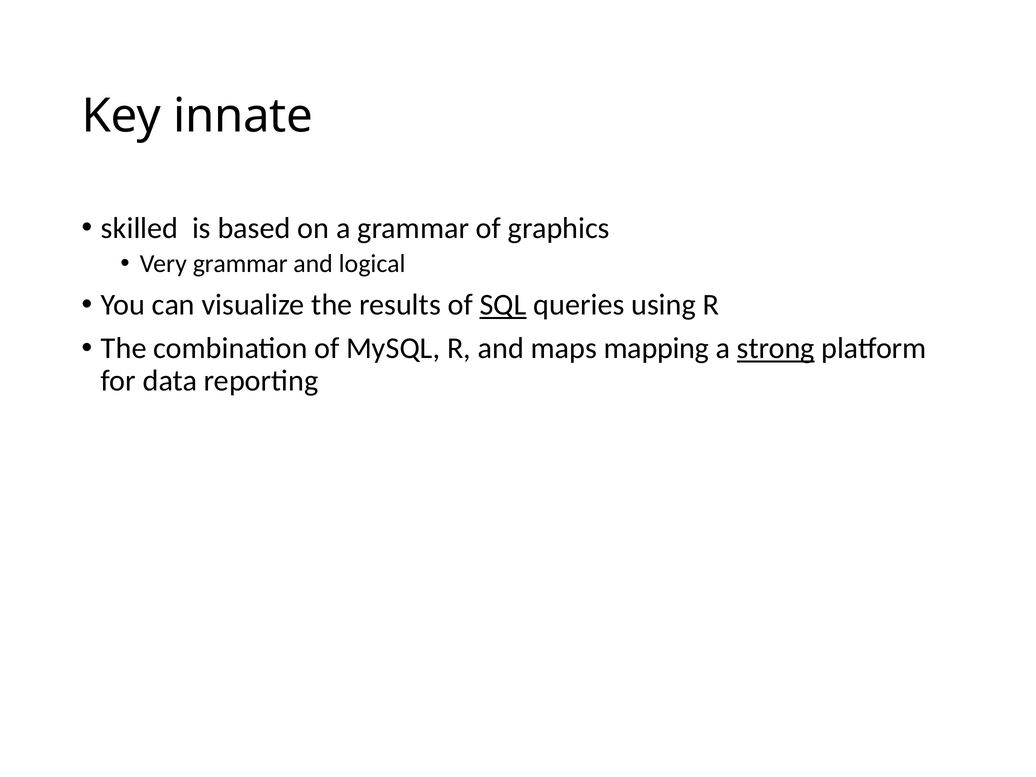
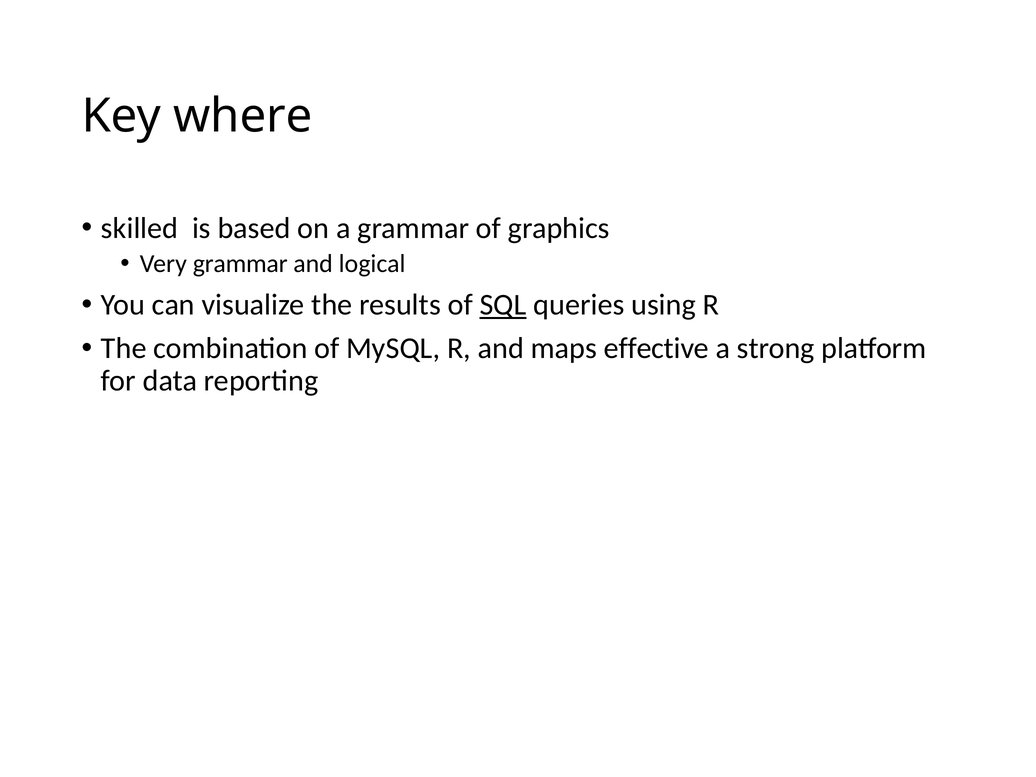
innate: innate -> where
mapping: mapping -> effective
strong underline: present -> none
